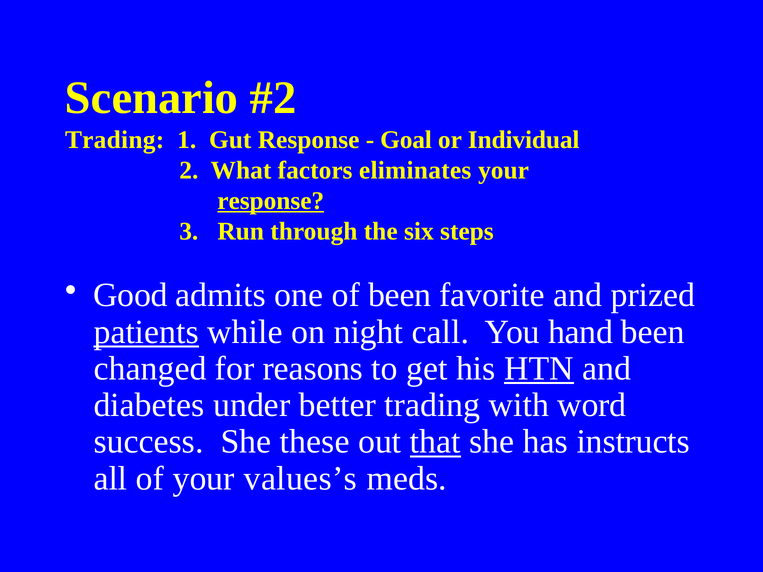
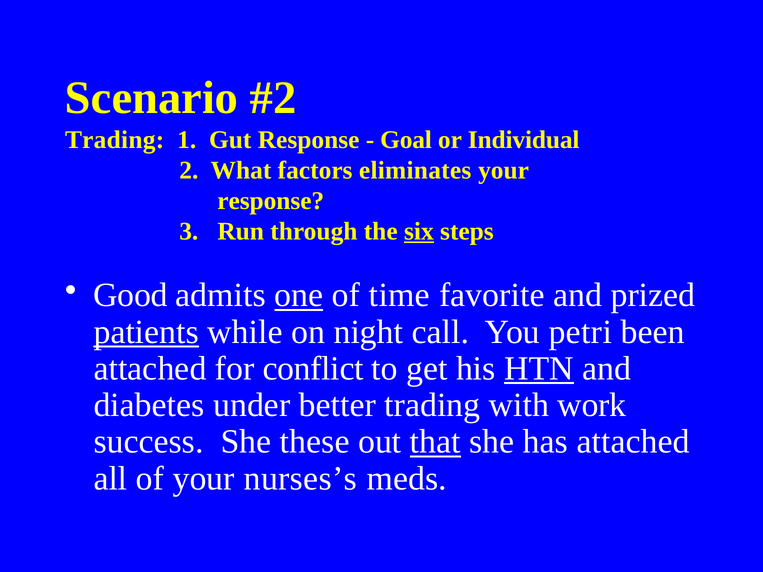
response at (271, 201) underline: present -> none
six underline: none -> present
one underline: none -> present
of been: been -> time
hand: hand -> petri
changed at (150, 369): changed -> attached
reasons: reasons -> conflict
word: word -> work
has instructs: instructs -> attached
values’s: values’s -> nurses’s
